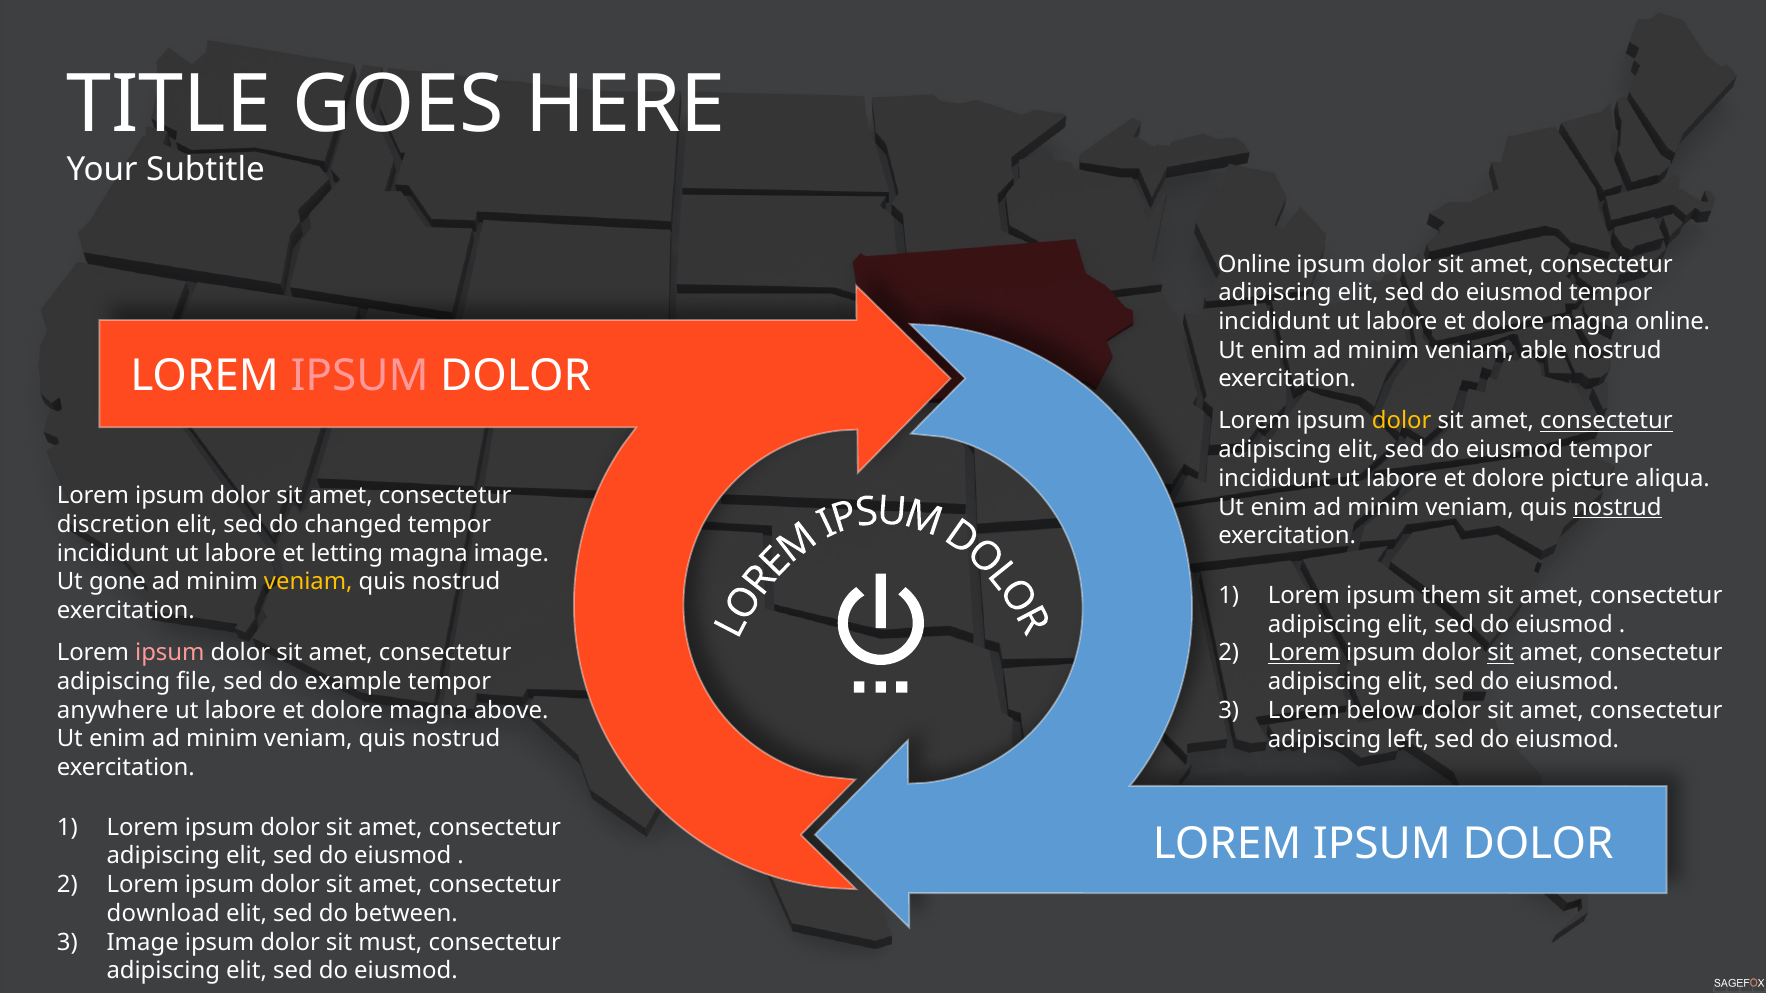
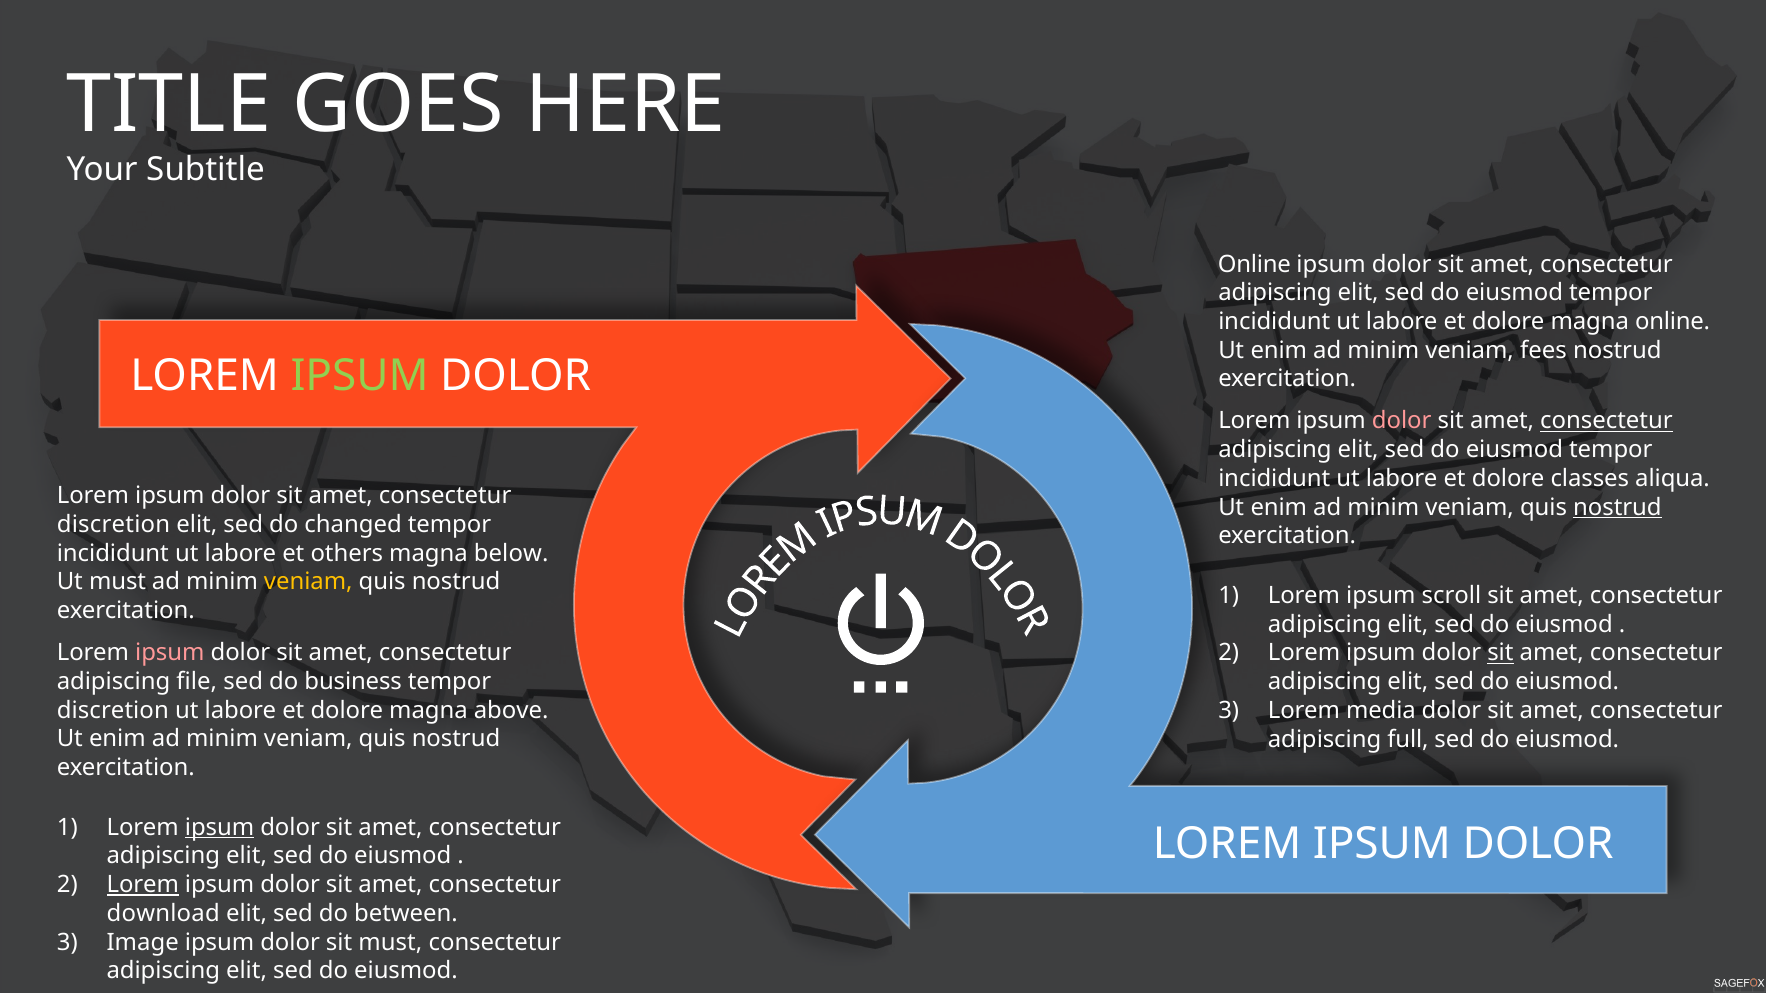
able: able -> fees
IPSUM at (360, 376) colour: pink -> light green
dolor at (1402, 421) colour: yellow -> pink
picture: picture -> classes
letting: letting -> others
magna image: image -> below
Ut gone: gone -> must
them: them -> scroll
Lorem at (1304, 653) underline: present -> none
example: example -> business
anywhere at (113, 710): anywhere -> discretion
below: below -> media
left: left -> full
ipsum at (220, 828) underline: none -> present
Lorem at (143, 885) underline: none -> present
